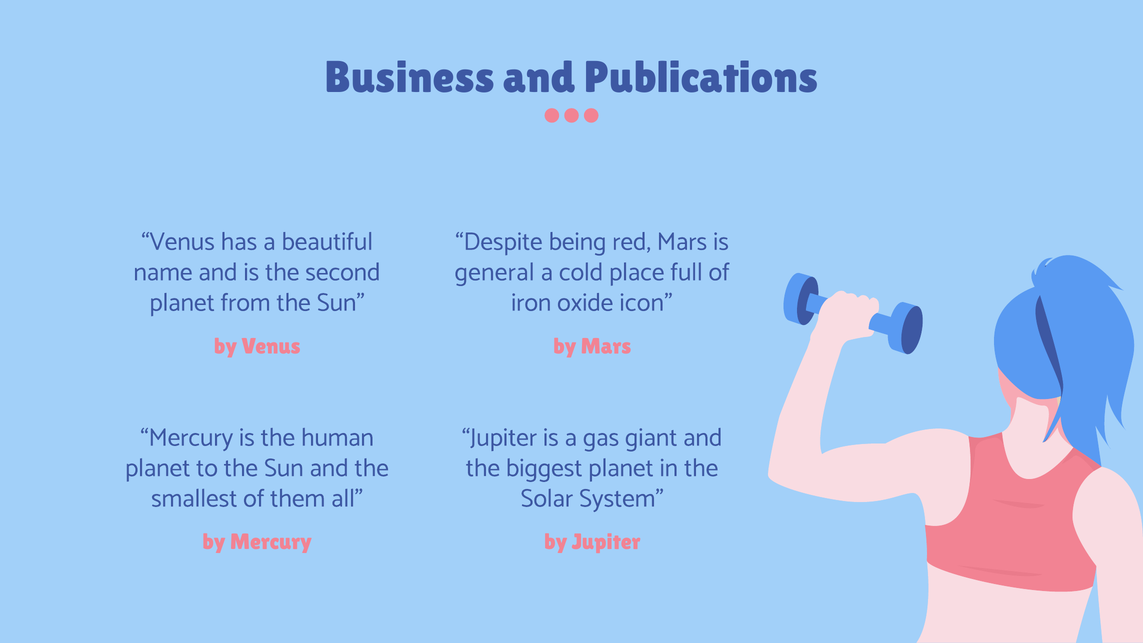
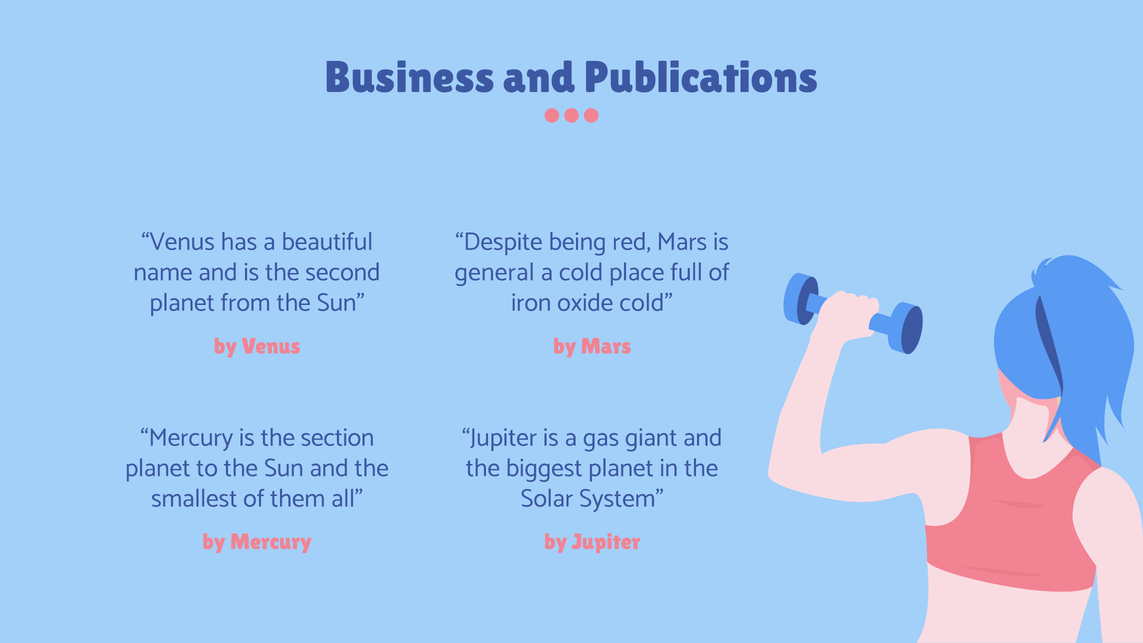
oxide icon: icon -> cold
human: human -> section
